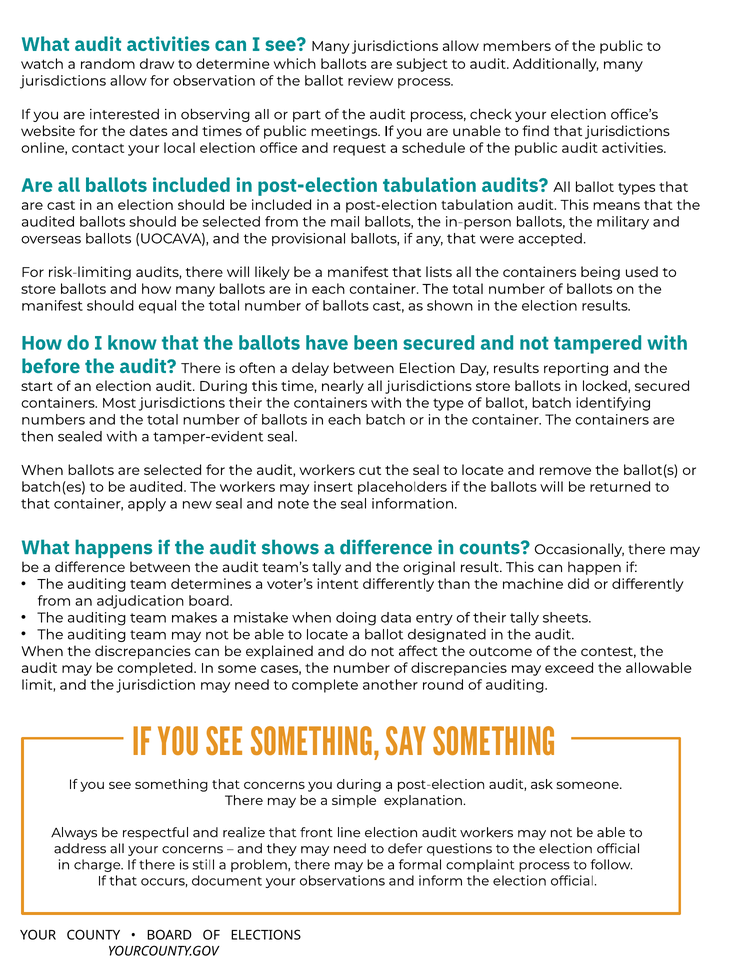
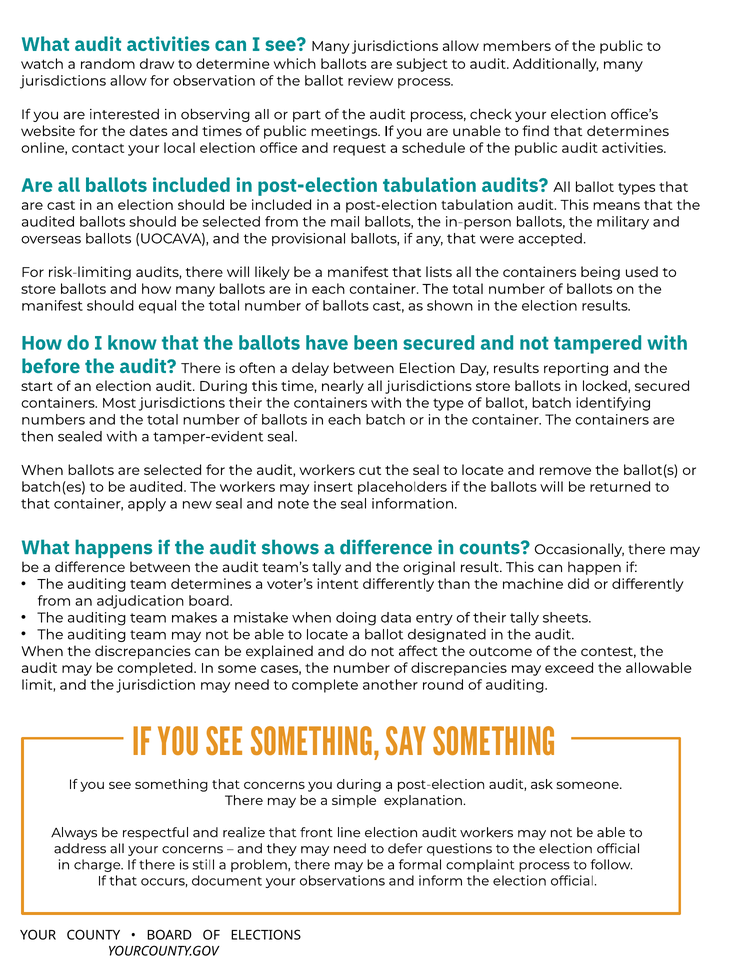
that jurisdictions: jurisdictions -> determines
